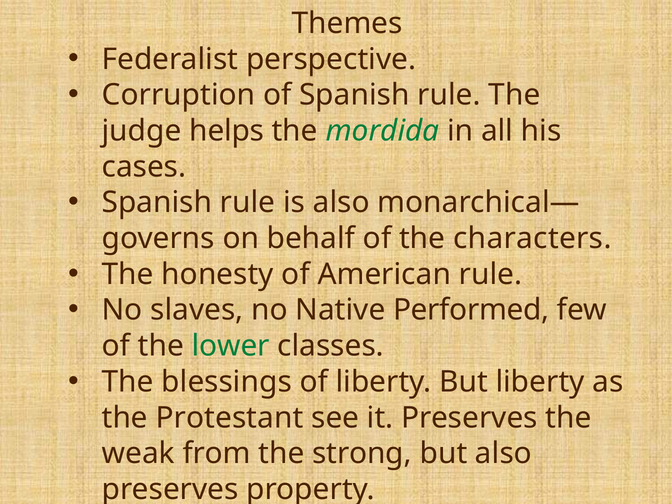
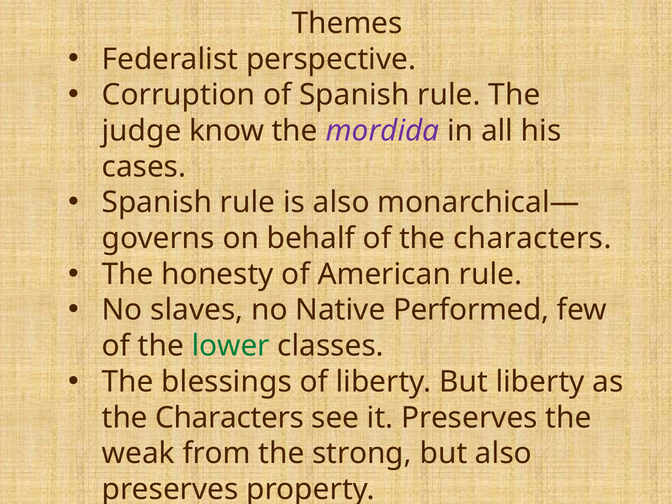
helps: helps -> know
mordida colour: green -> purple
Protestant at (229, 418): Protestant -> Characters
